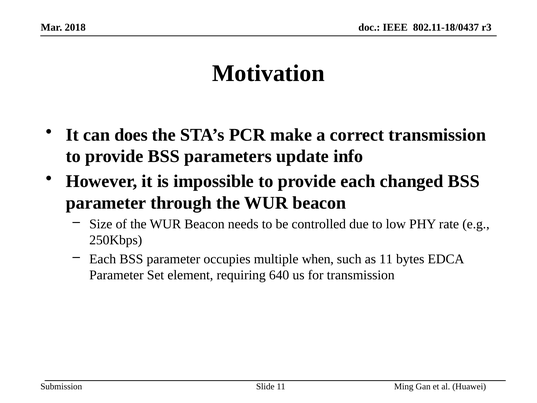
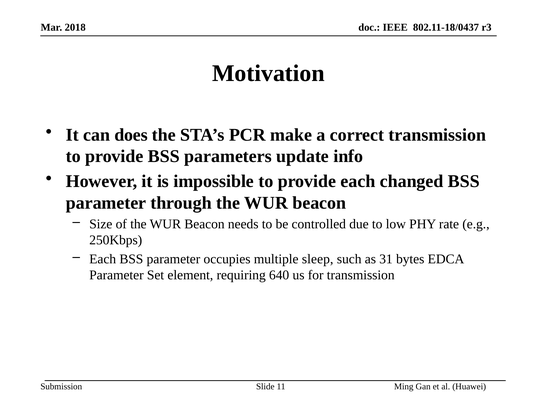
when: when -> sleep
as 11: 11 -> 31
